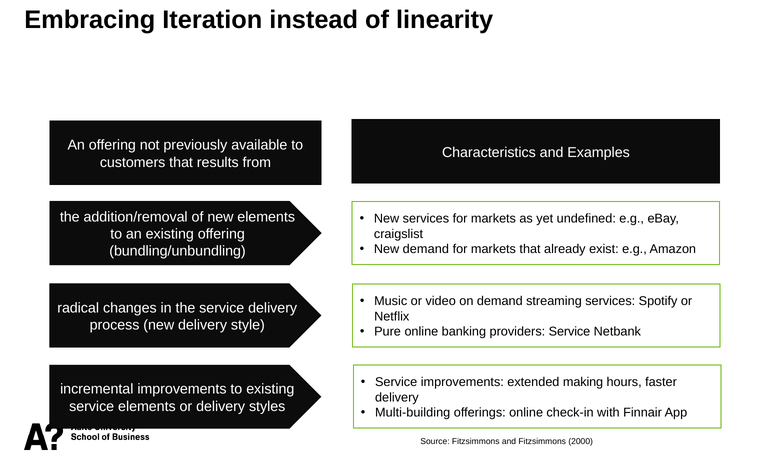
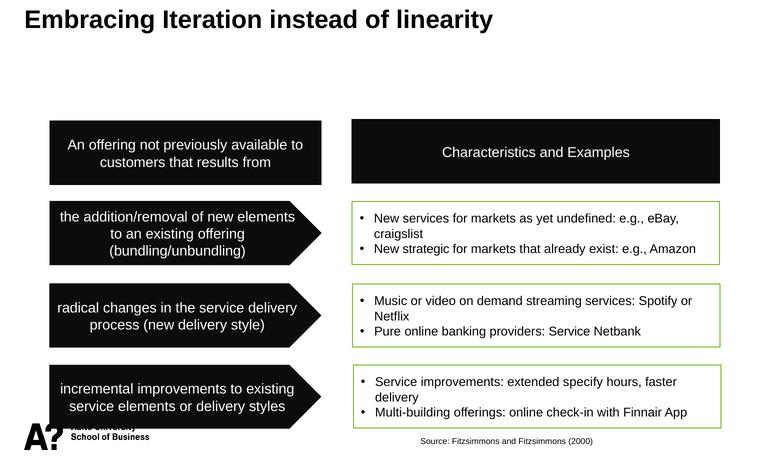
New demand: demand -> strategic
making: making -> specify
